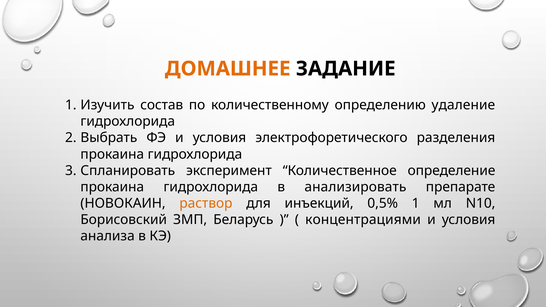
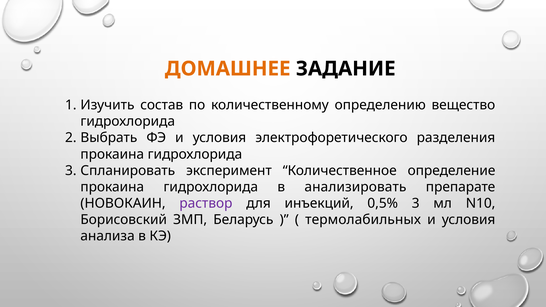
удаление: удаление -> вещество
раствор colour: orange -> purple
0,5% 1: 1 -> 3
концентрациями: концентрациями -> термолабильных
